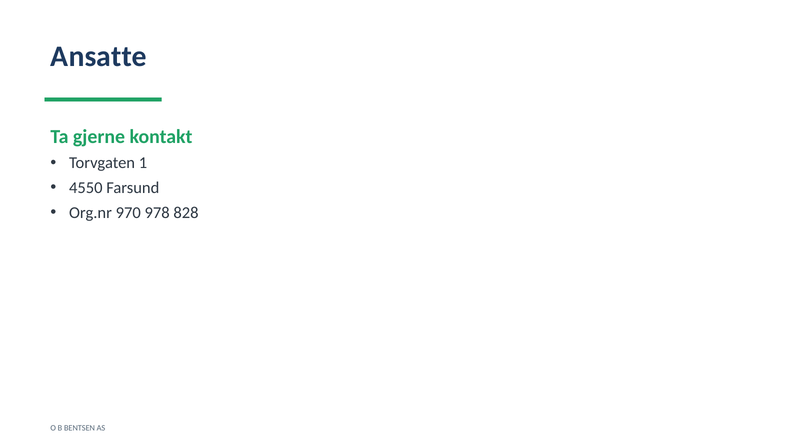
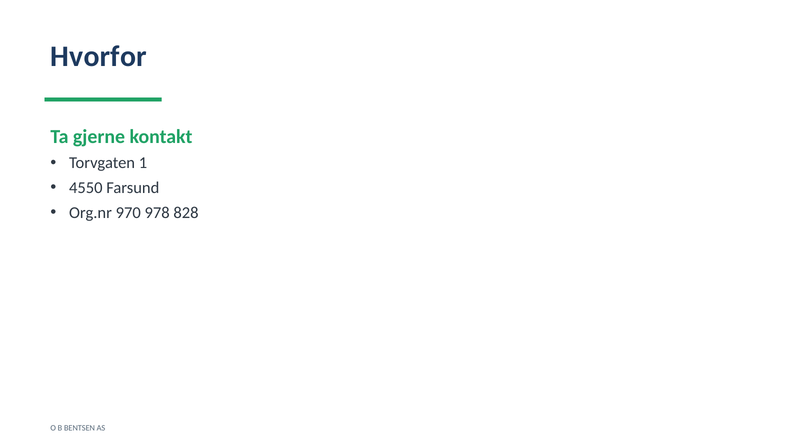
Ansatte: Ansatte -> Hvorfor
